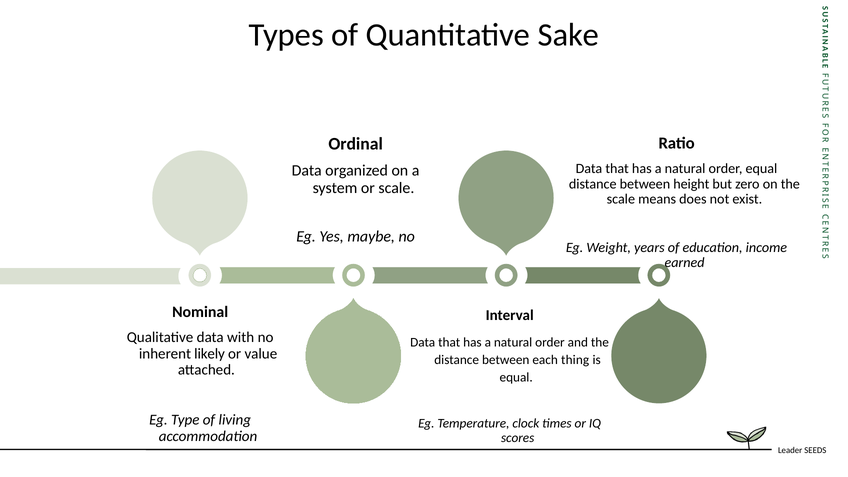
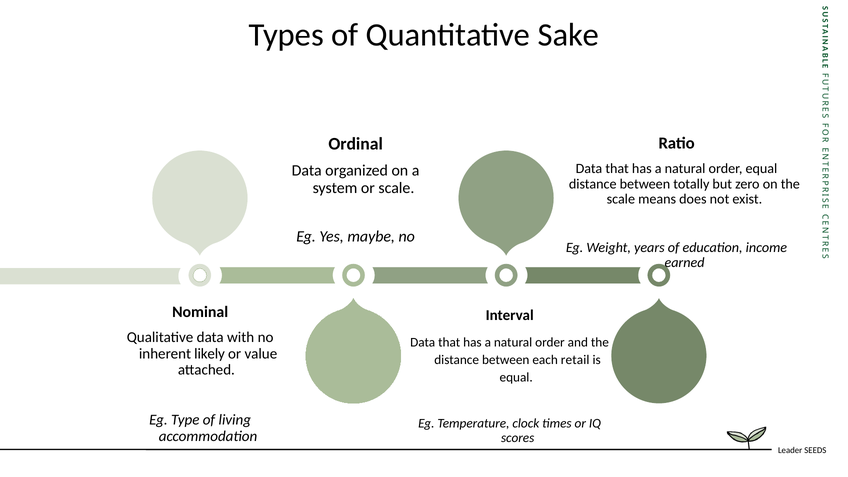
height: height -> totally
thing: thing -> retail
